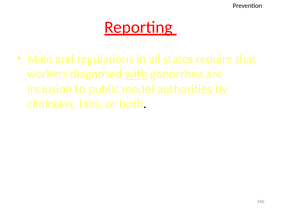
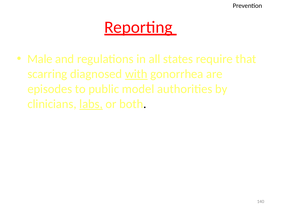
workers: workers -> scarring
inclusion: inclusion -> episodes
labs underline: none -> present
